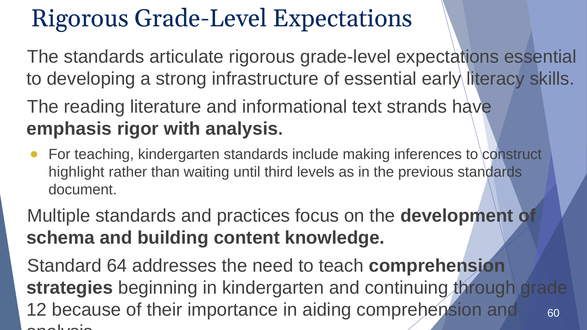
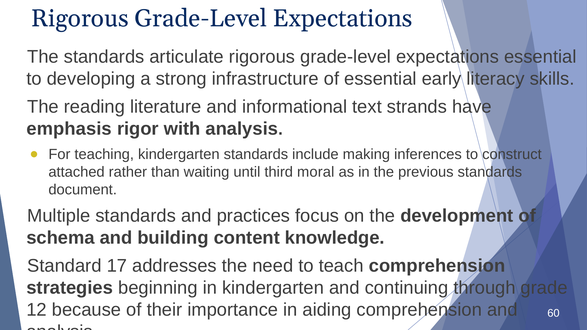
highlight: highlight -> attached
levels: levels -> moral
64: 64 -> 17
